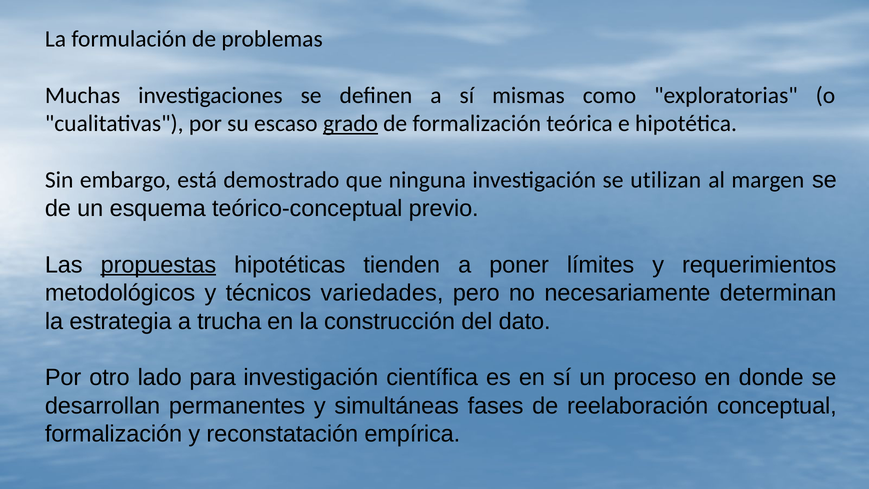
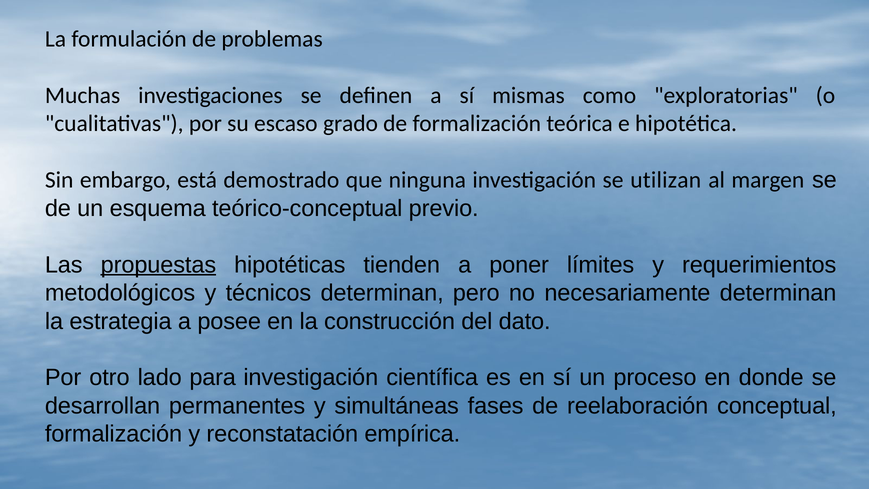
grado underline: present -> none
técnicos variedades: variedades -> determinan
trucha: trucha -> posee
